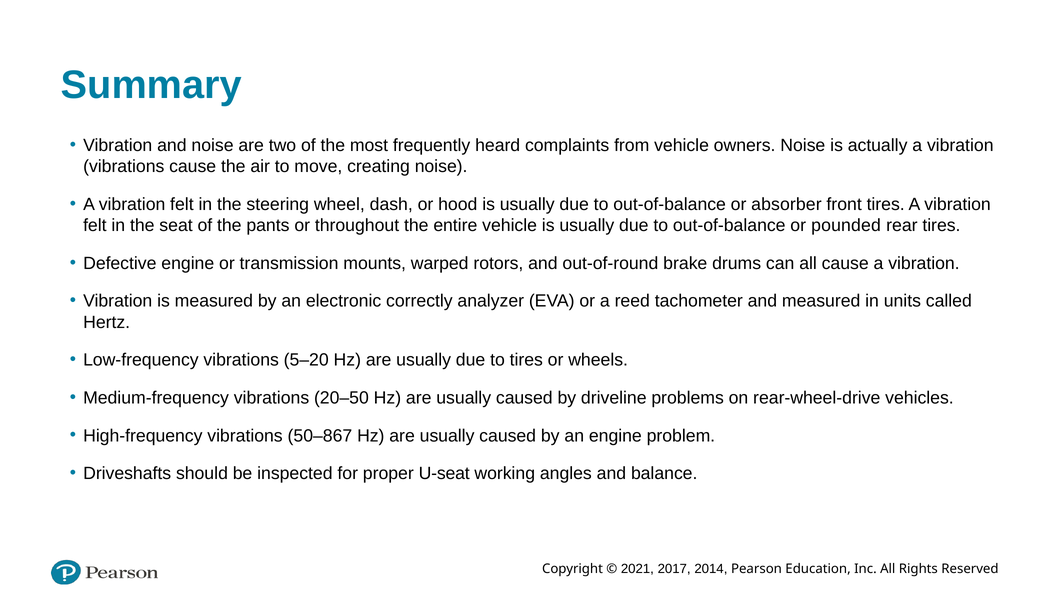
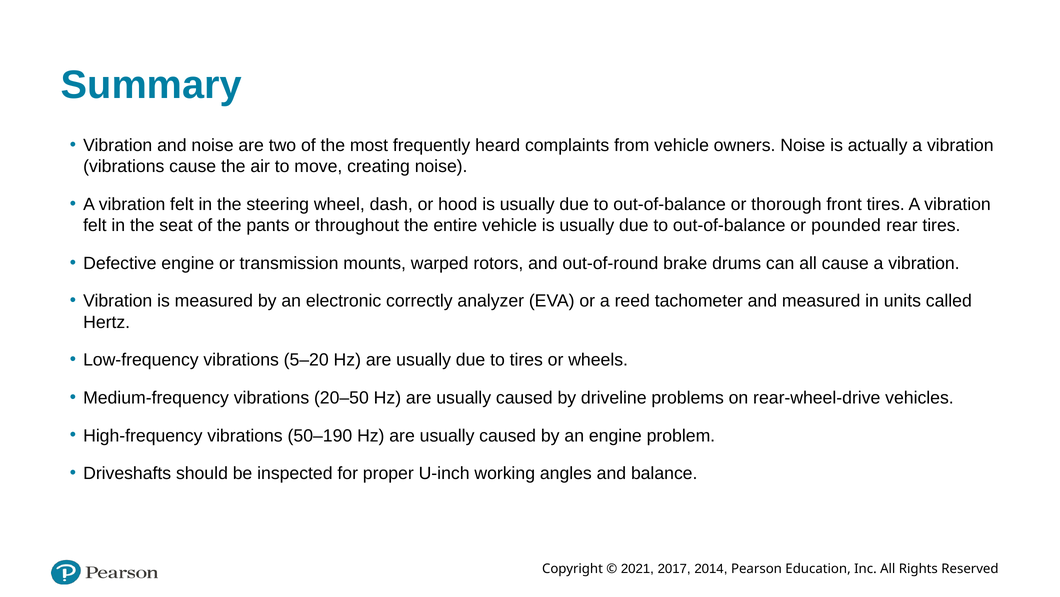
absorber: absorber -> thorough
50–867: 50–867 -> 50–190
U-seat: U-seat -> U-inch
